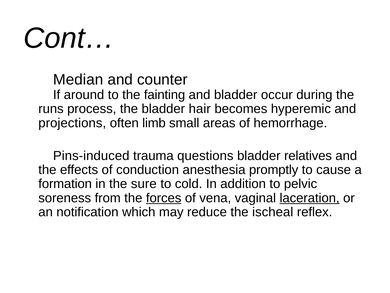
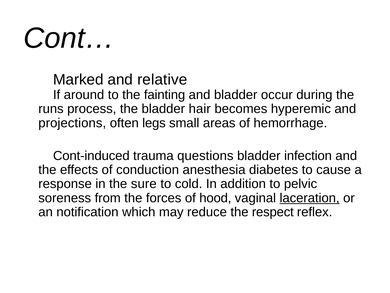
Median: Median -> Marked
counter: counter -> relative
limb: limb -> legs
Pins-induced: Pins-induced -> Cont-induced
relatives: relatives -> infection
promptly: promptly -> diabetes
formation: formation -> response
forces underline: present -> none
vena: vena -> hood
ischeal: ischeal -> respect
